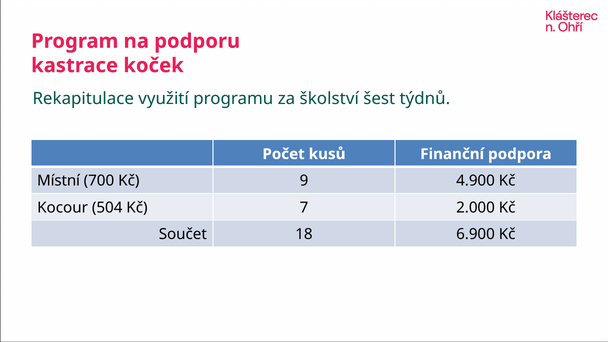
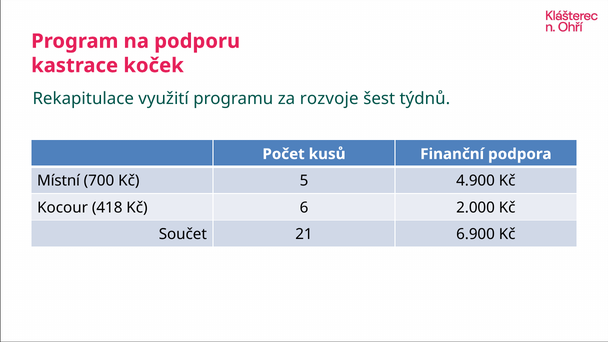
školství: školství -> rozvoje
9: 9 -> 5
504: 504 -> 418
7: 7 -> 6
18: 18 -> 21
